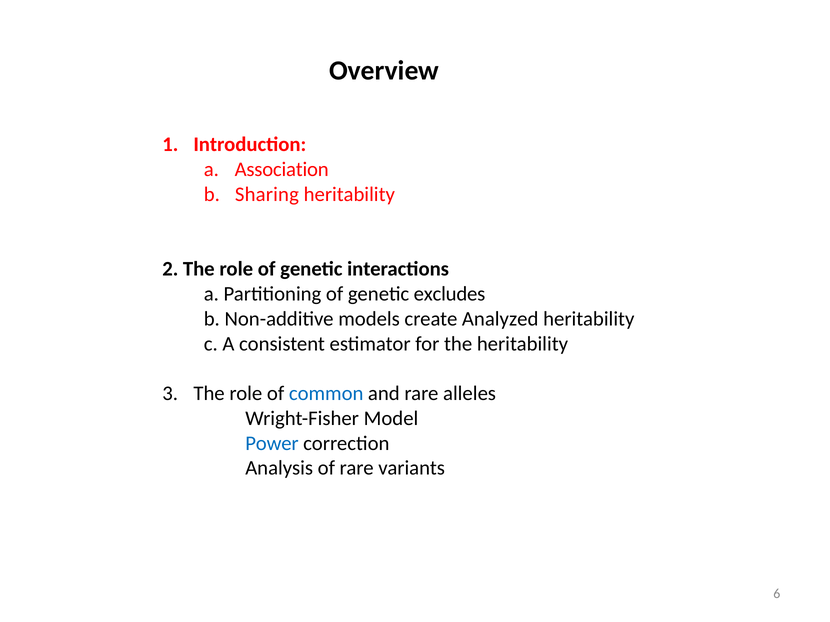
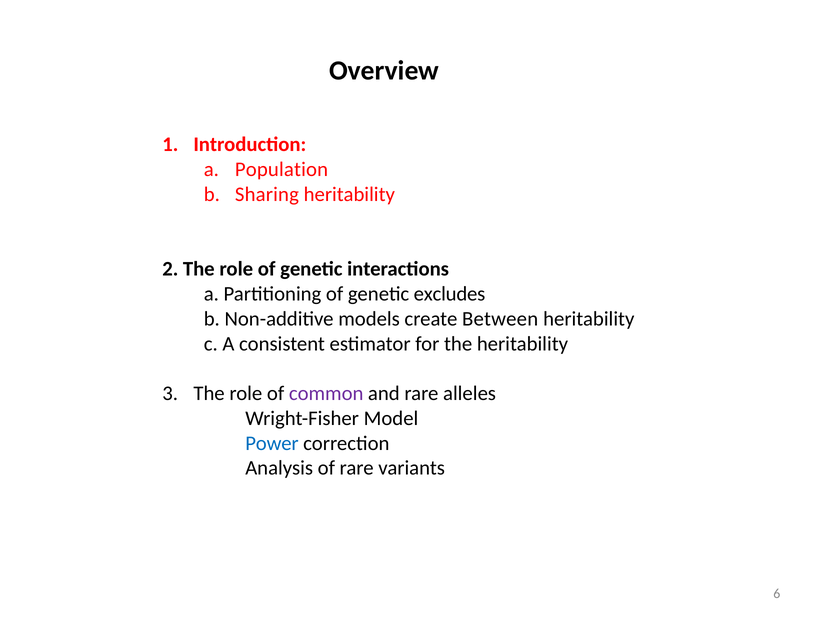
Association: Association -> Population
Analyzed: Analyzed -> Between
common colour: blue -> purple
